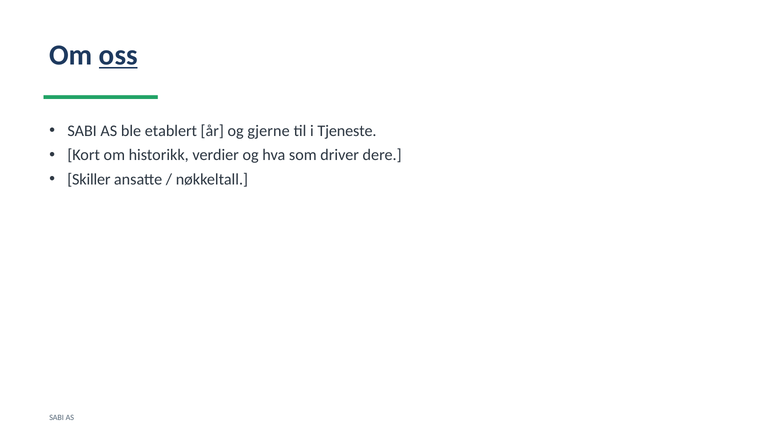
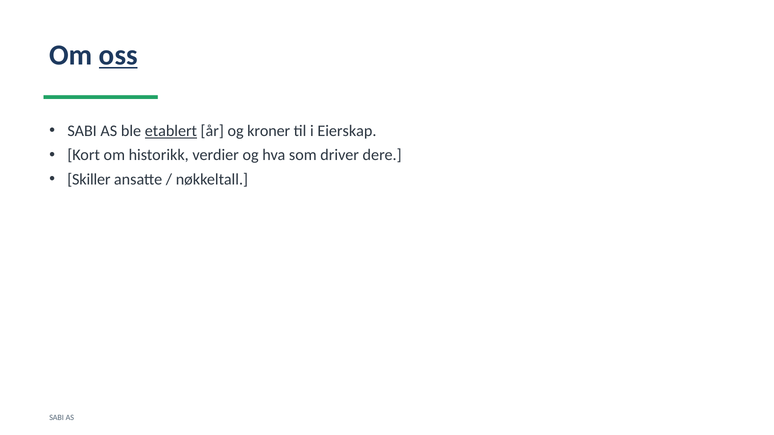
etablert underline: none -> present
gjerne: gjerne -> kroner
Tjeneste: Tjeneste -> Eierskap
